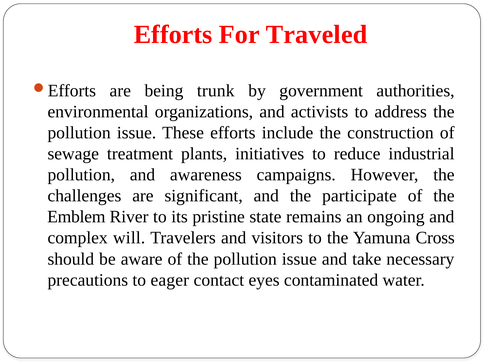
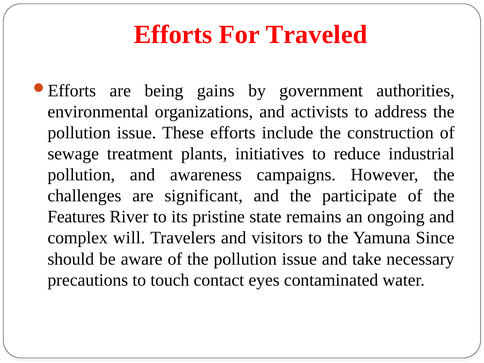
trunk: trunk -> gains
Emblem: Emblem -> Features
Cross: Cross -> Since
eager: eager -> touch
